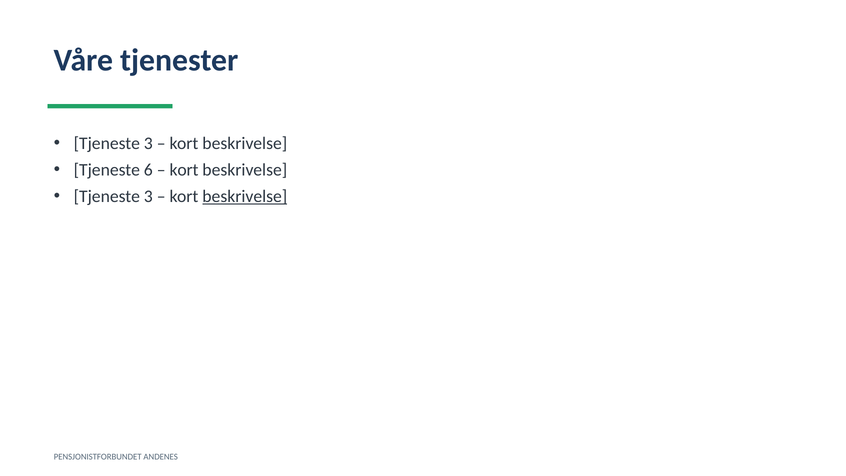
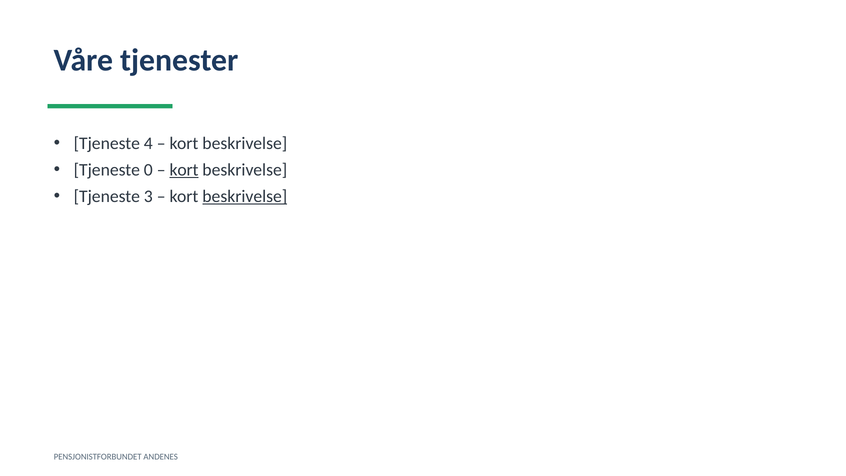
3 at (148, 143): 3 -> 4
6: 6 -> 0
kort at (184, 170) underline: none -> present
